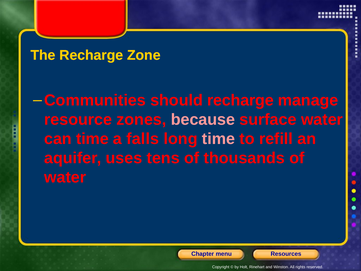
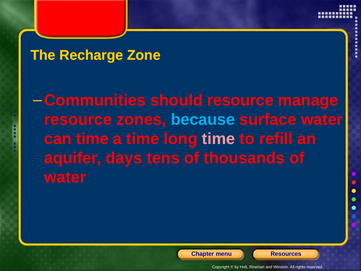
should recharge: recharge -> resource
because colour: pink -> light blue
a falls: falls -> time
uses: uses -> days
